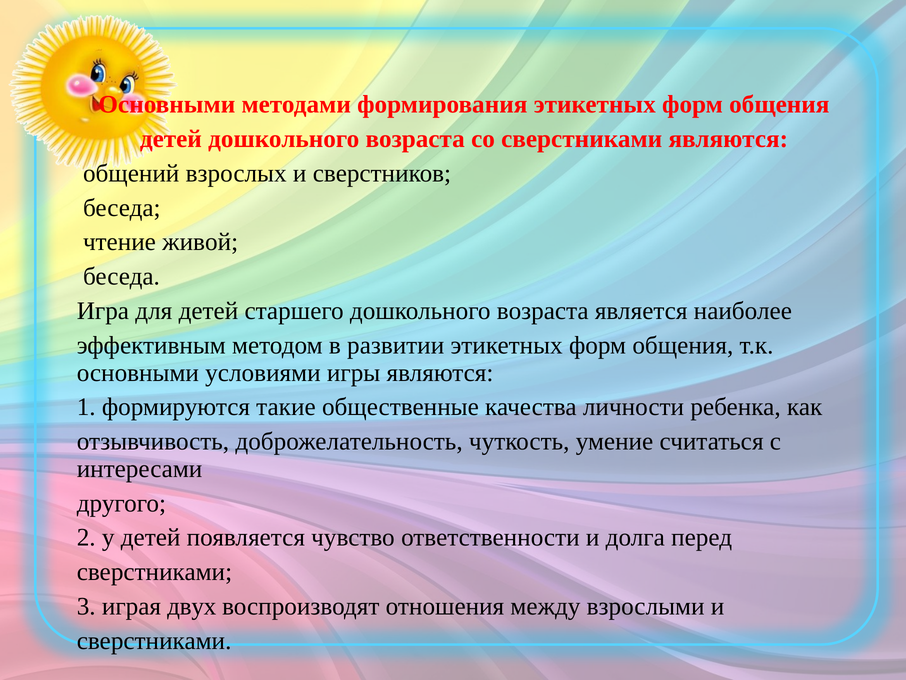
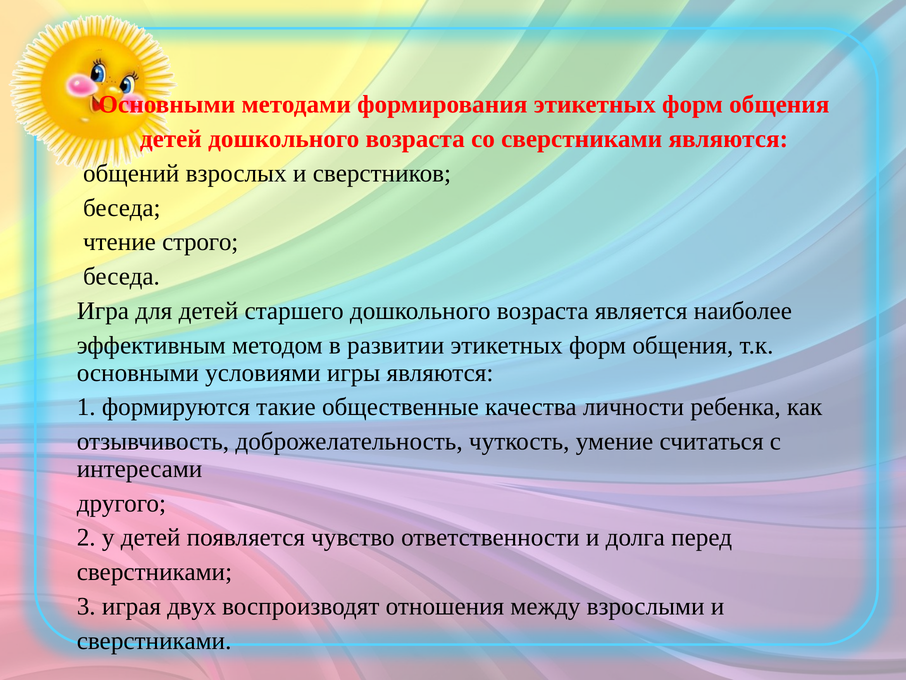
живой: живой -> строго
